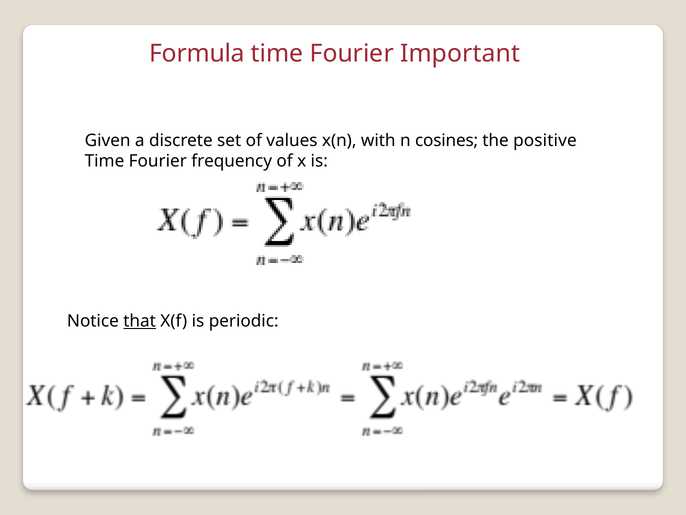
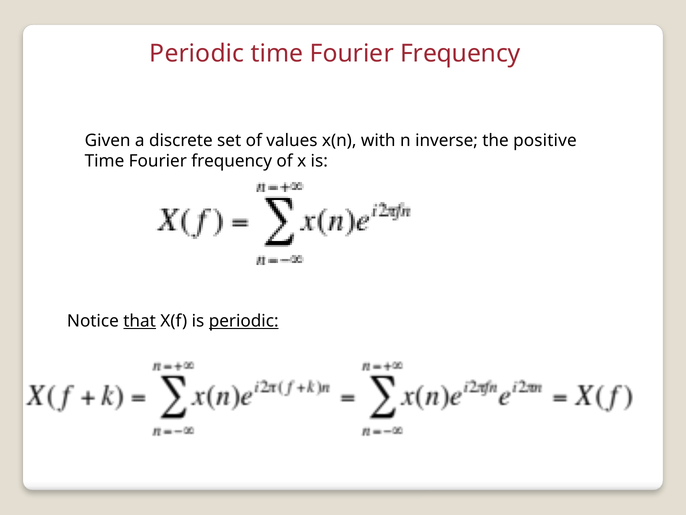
Formula at (197, 53): Formula -> Periodic
Important at (460, 53): Important -> Frequency
cosines: cosines -> inverse
periodic at (244, 321) underline: none -> present
